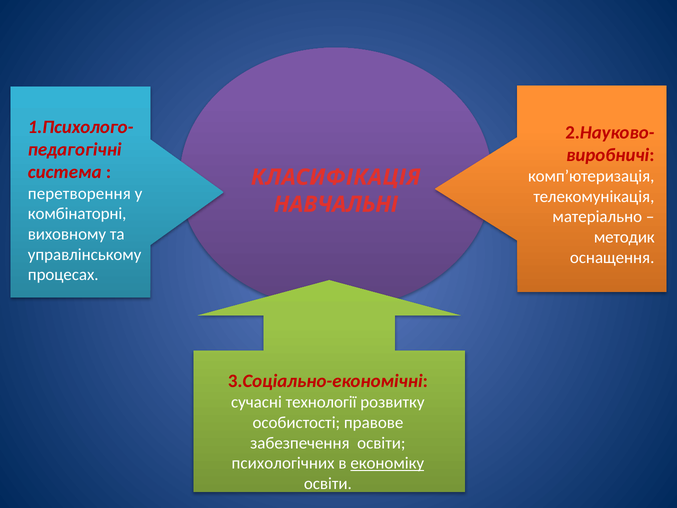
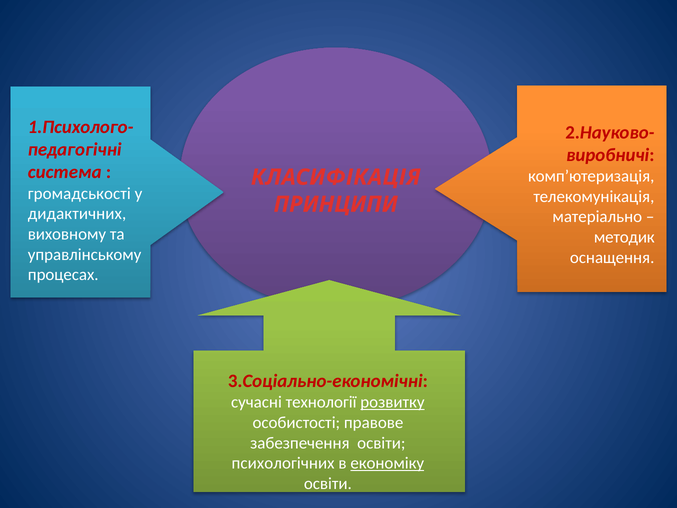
перетворення: перетворення -> громадськості
НАВЧАЛЬНІ: НАВЧАЛЬНІ -> ПРИНЦИПИ
комбінаторні: комбінаторні -> дидактичних
розвитку underline: none -> present
